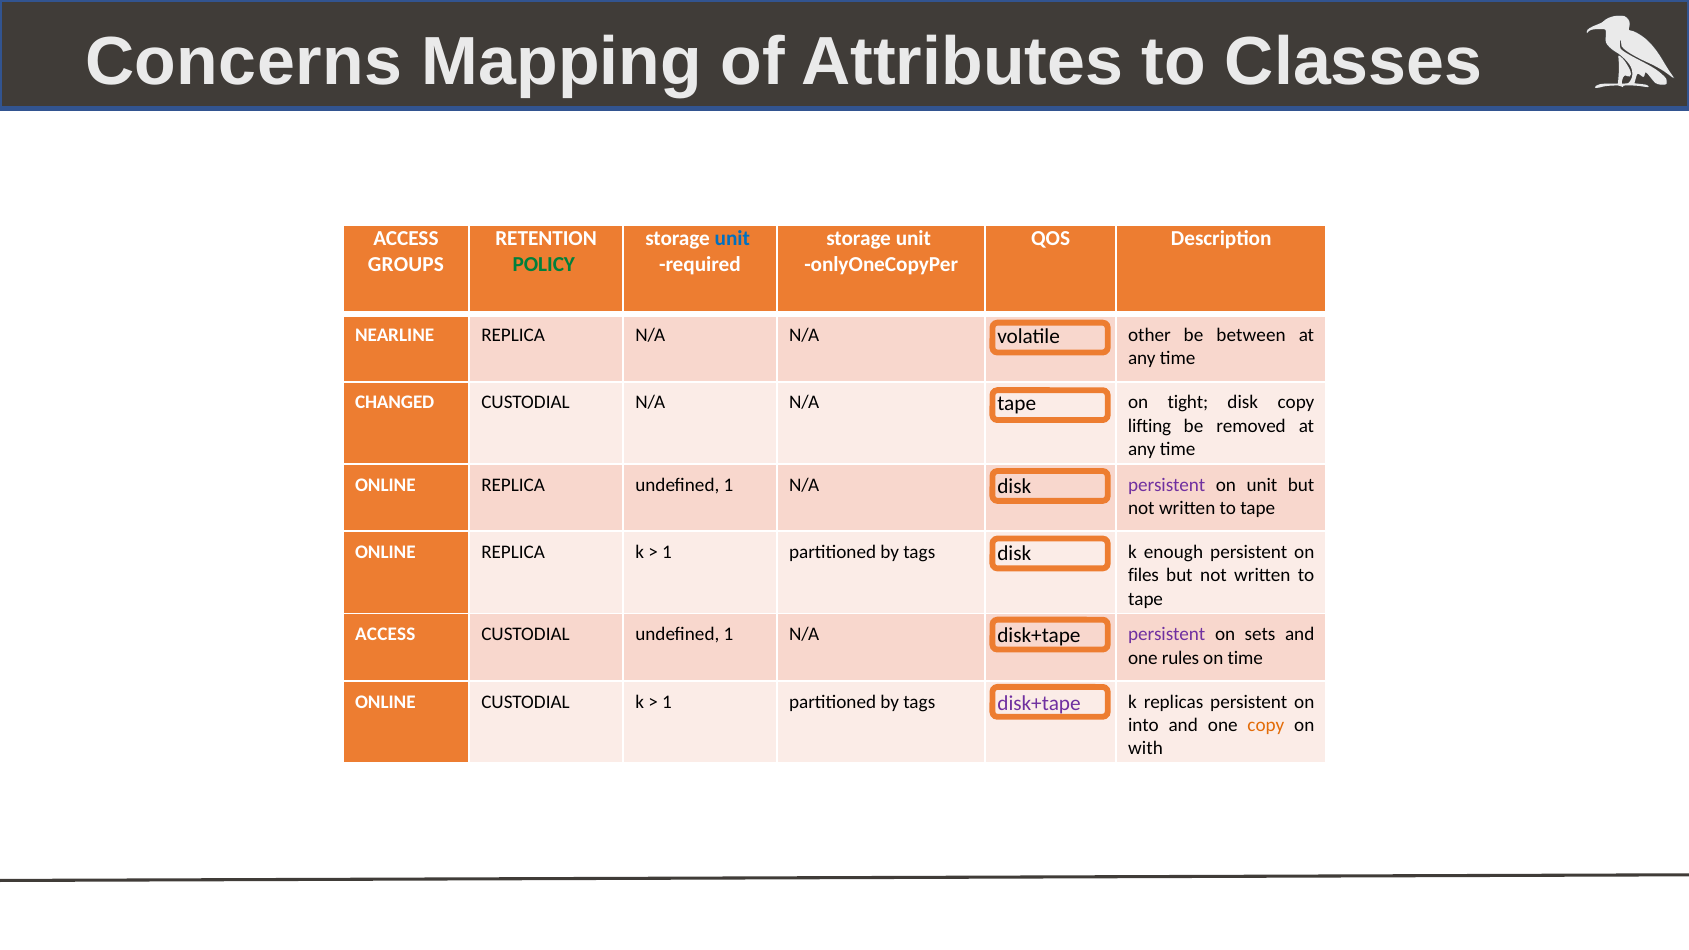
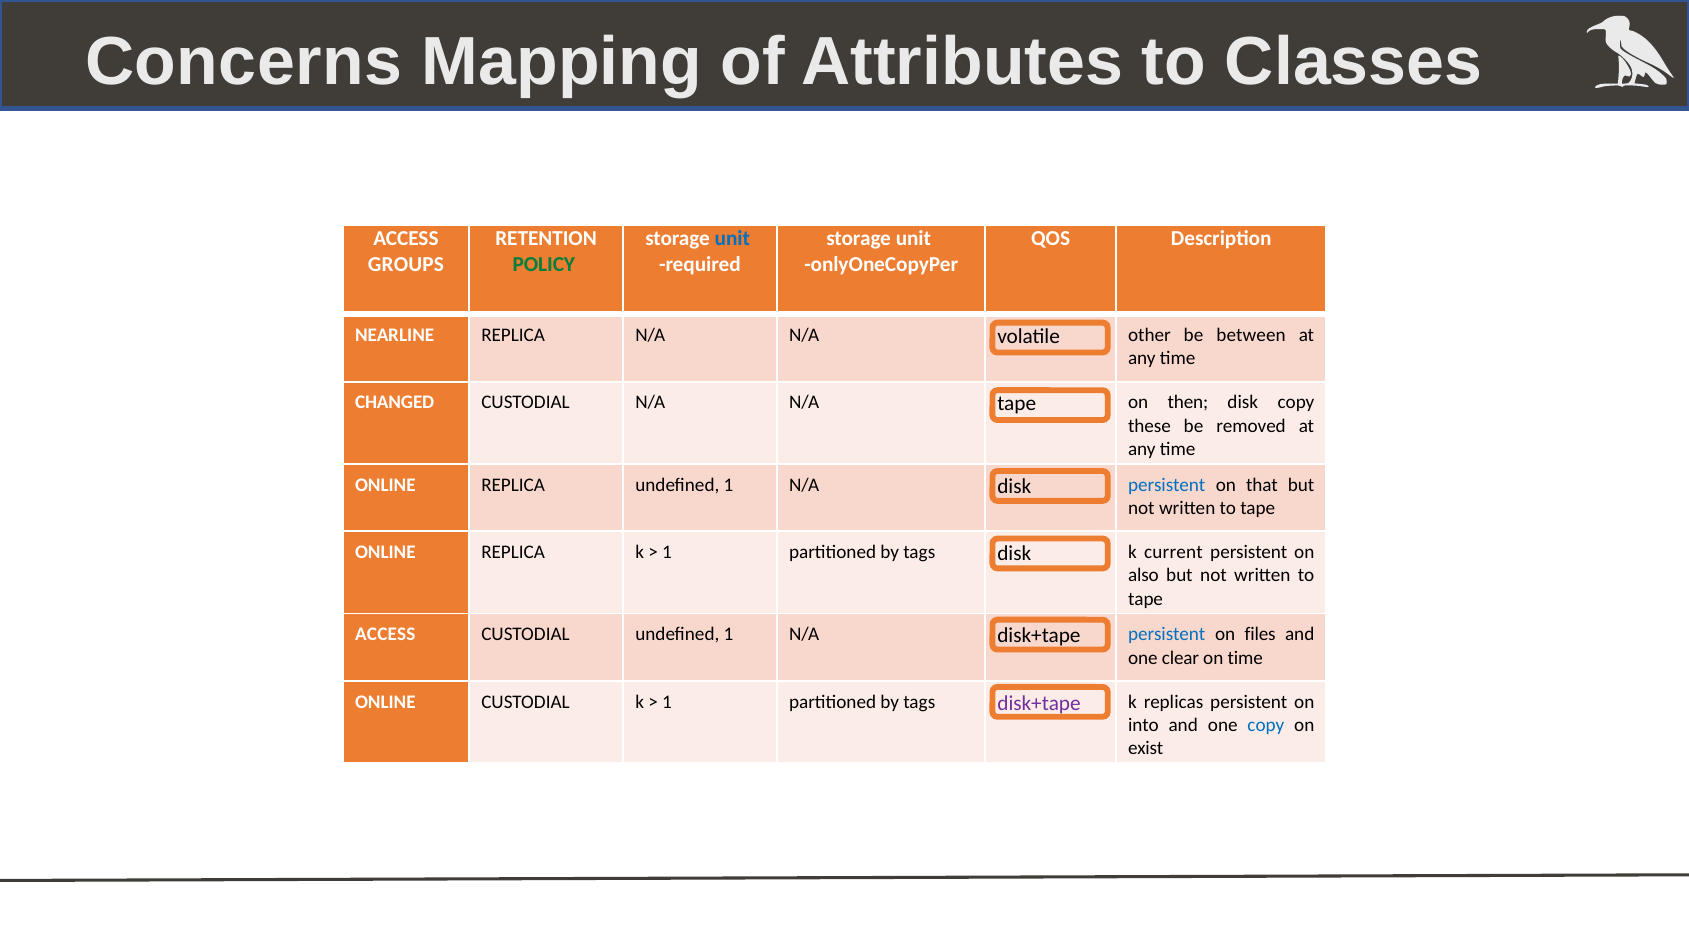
tight: tight -> then
lifting: lifting -> these
persistent at (1167, 485) colour: purple -> blue
on unit: unit -> that
enough: enough -> current
files: files -> also
persistent at (1167, 634) colour: purple -> blue
sets: sets -> files
rules: rules -> clear
copy at (1266, 725) colour: orange -> blue
with: with -> exist
